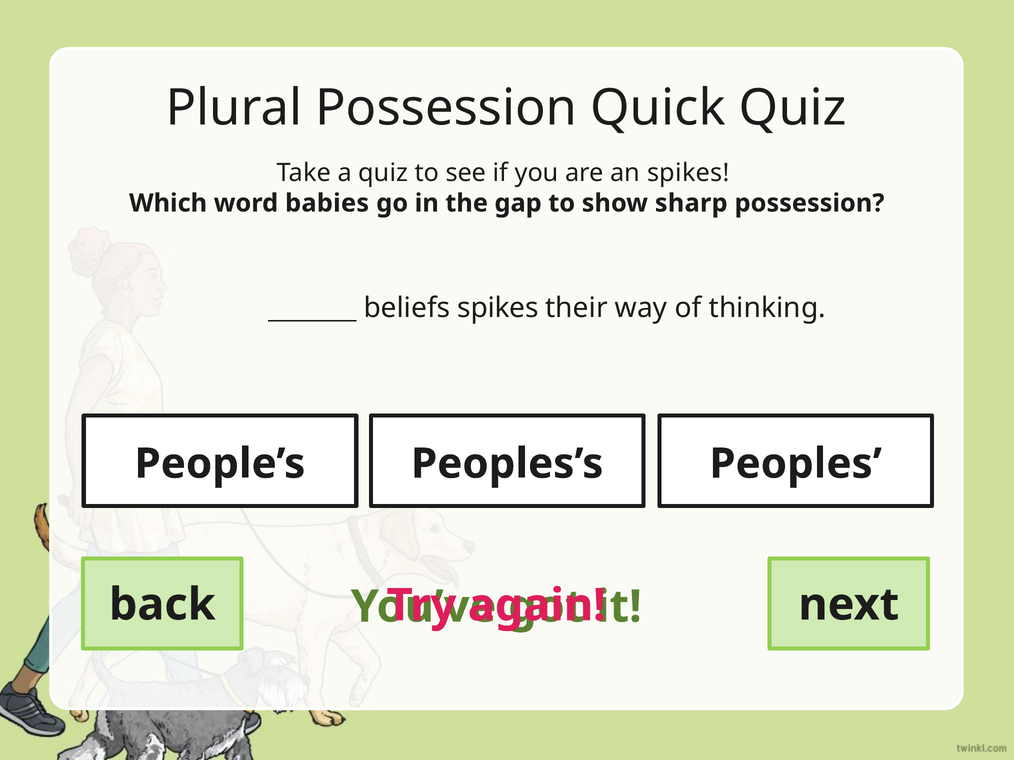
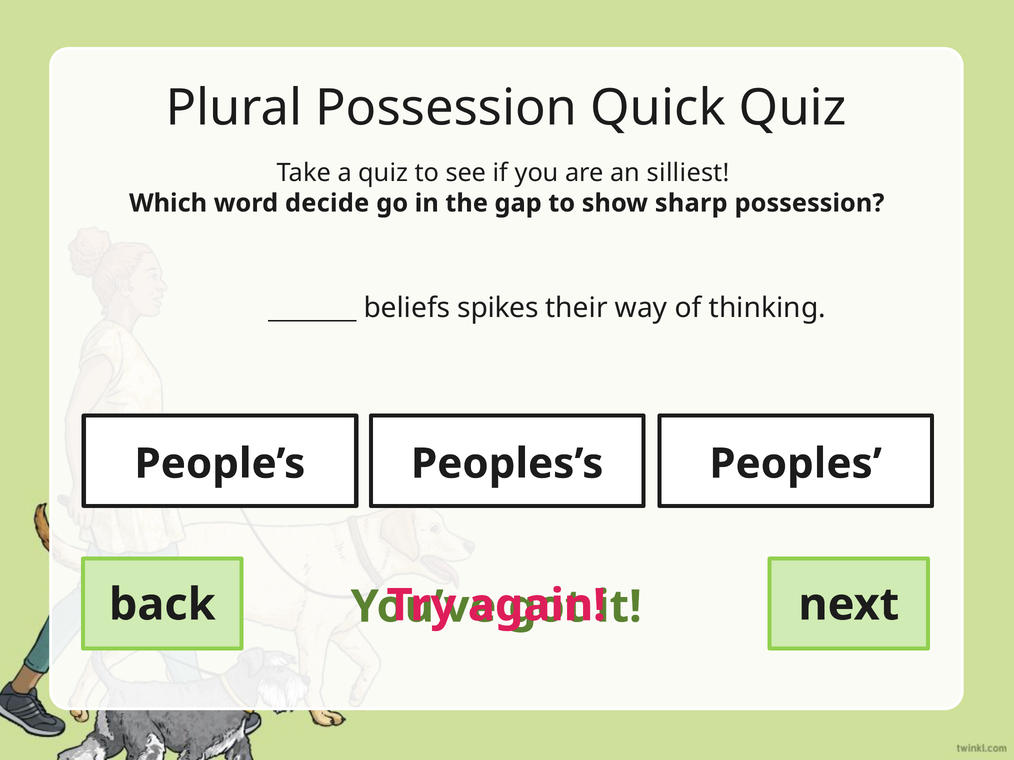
an spikes: spikes -> silliest
babies: babies -> decide
